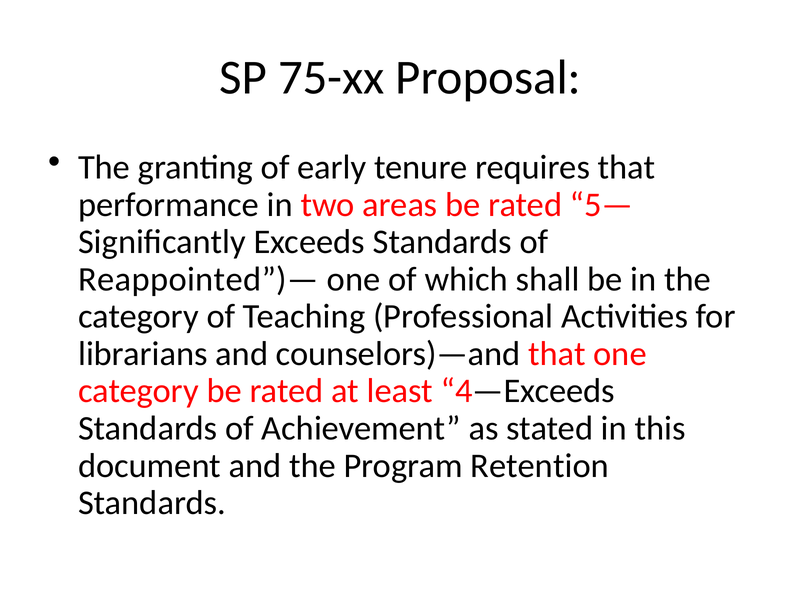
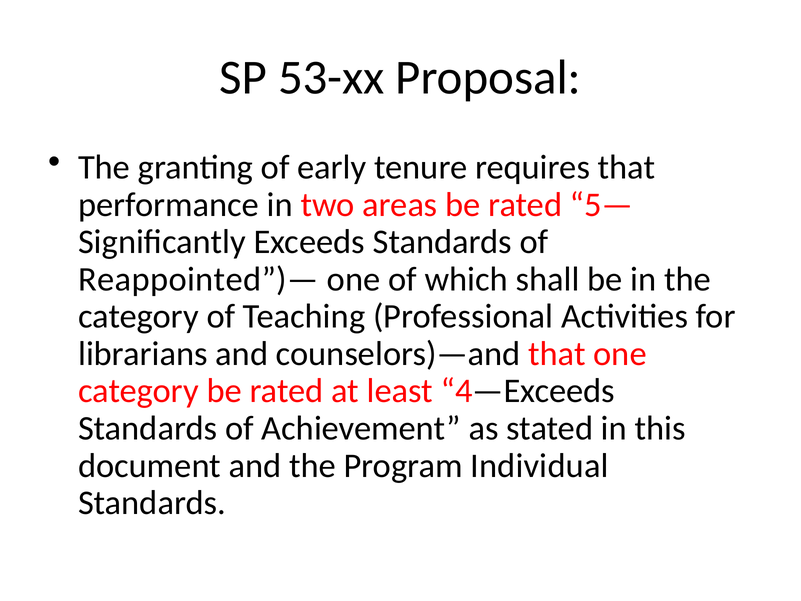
75-xx: 75-xx -> 53-xx
Retention: Retention -> Individual
